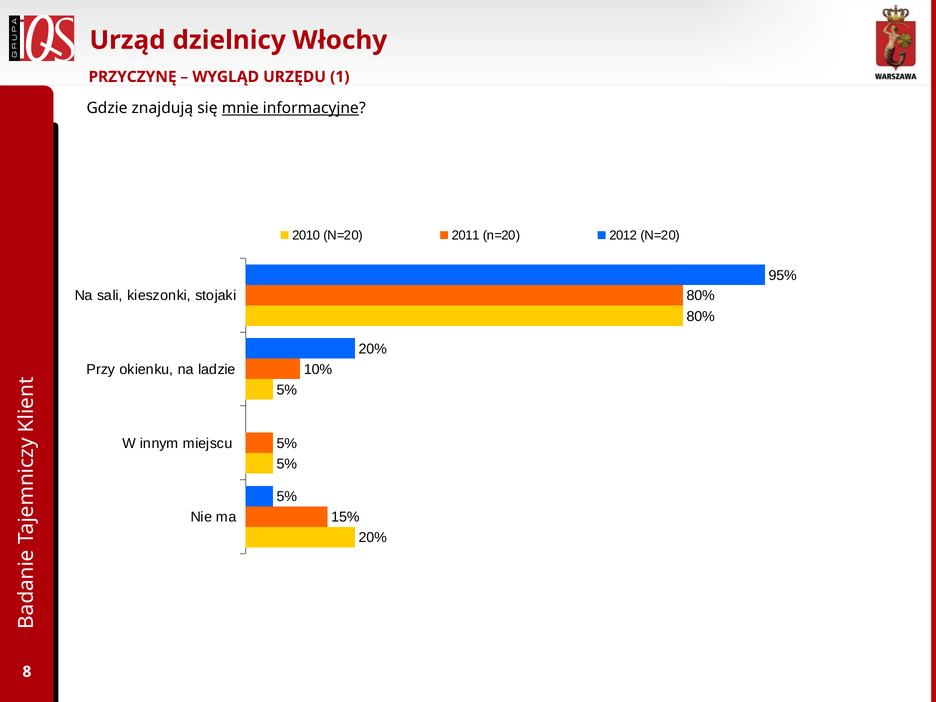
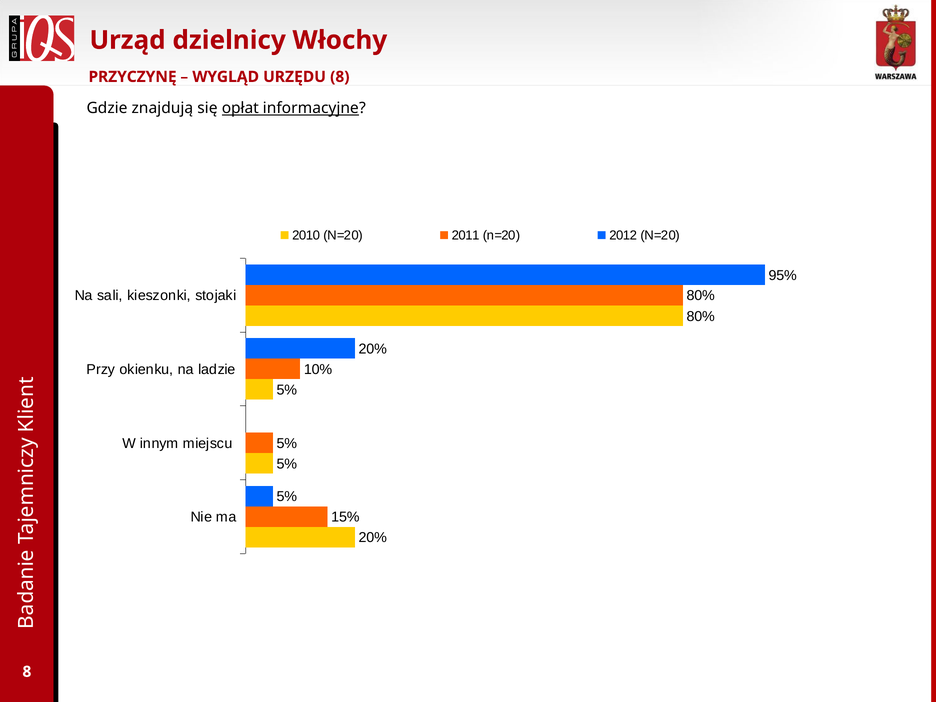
URZĘDU 1: 1 -> 8
mnie: mnie -> opłat
